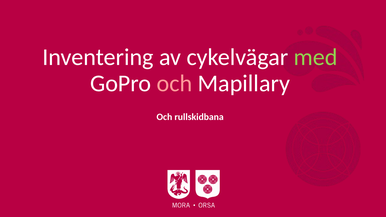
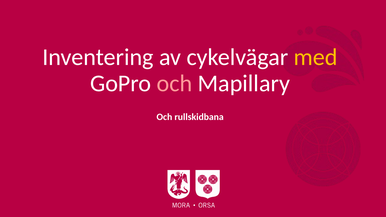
med colour: light green -> yellow
